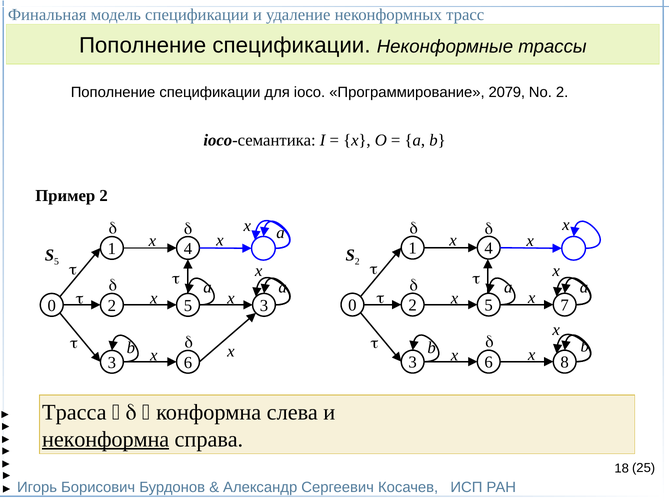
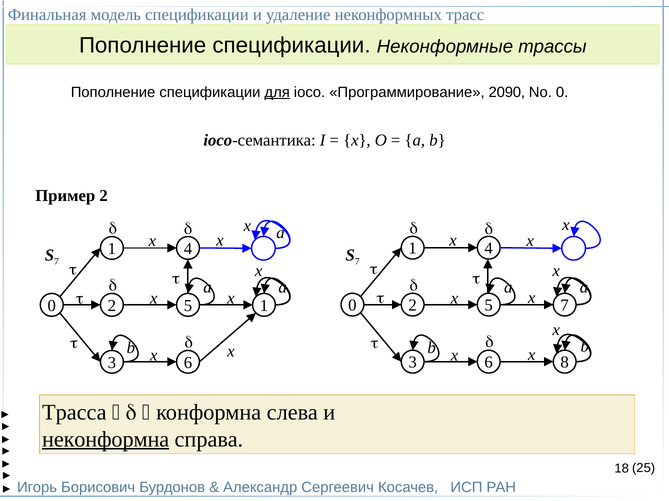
для underline: none -> present
2079: 2079 -> 2090
No 2: 2 -> 0
2 at (357, 262): 2 -> 7
5 at (56, 262): 5 -> 7
5 3: 3 -> 1
